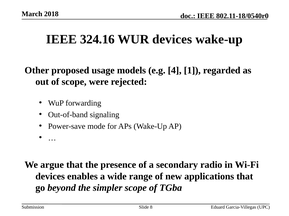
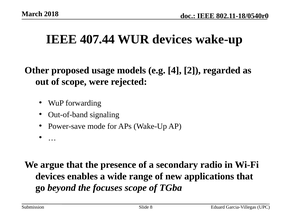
324.16: 324.16 -> 407.44
1: 1 -> 2
simpler: simpler -> focuses
